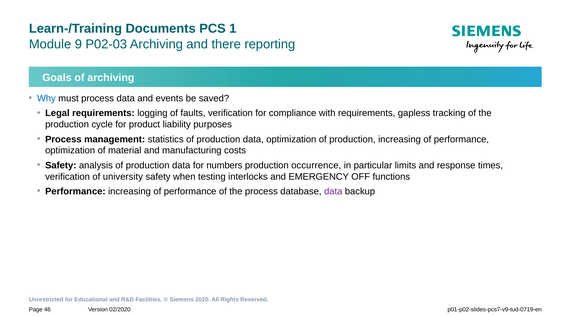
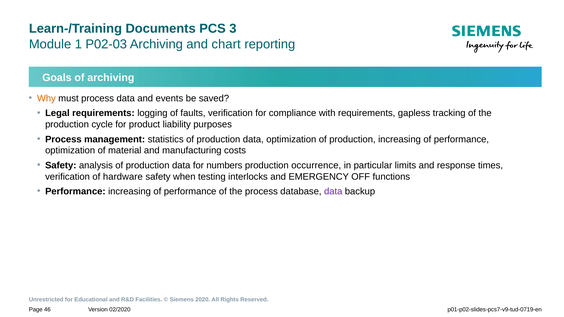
1: 1 -> 3
9: 9 -> 1
there: there -> chart
Why colour: blue -> orange
university: university -> hardware
